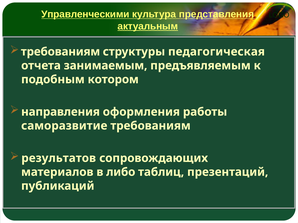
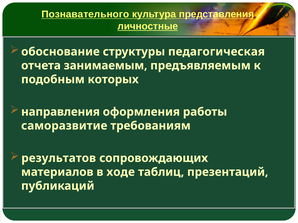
Управленческими: Управленческими -> Познавательного
актуальным: актуальным -> личностные
требованиям at (61, 52): требованиям -> обоснование
котором: котором -> которых
либо: либо -> ходе
